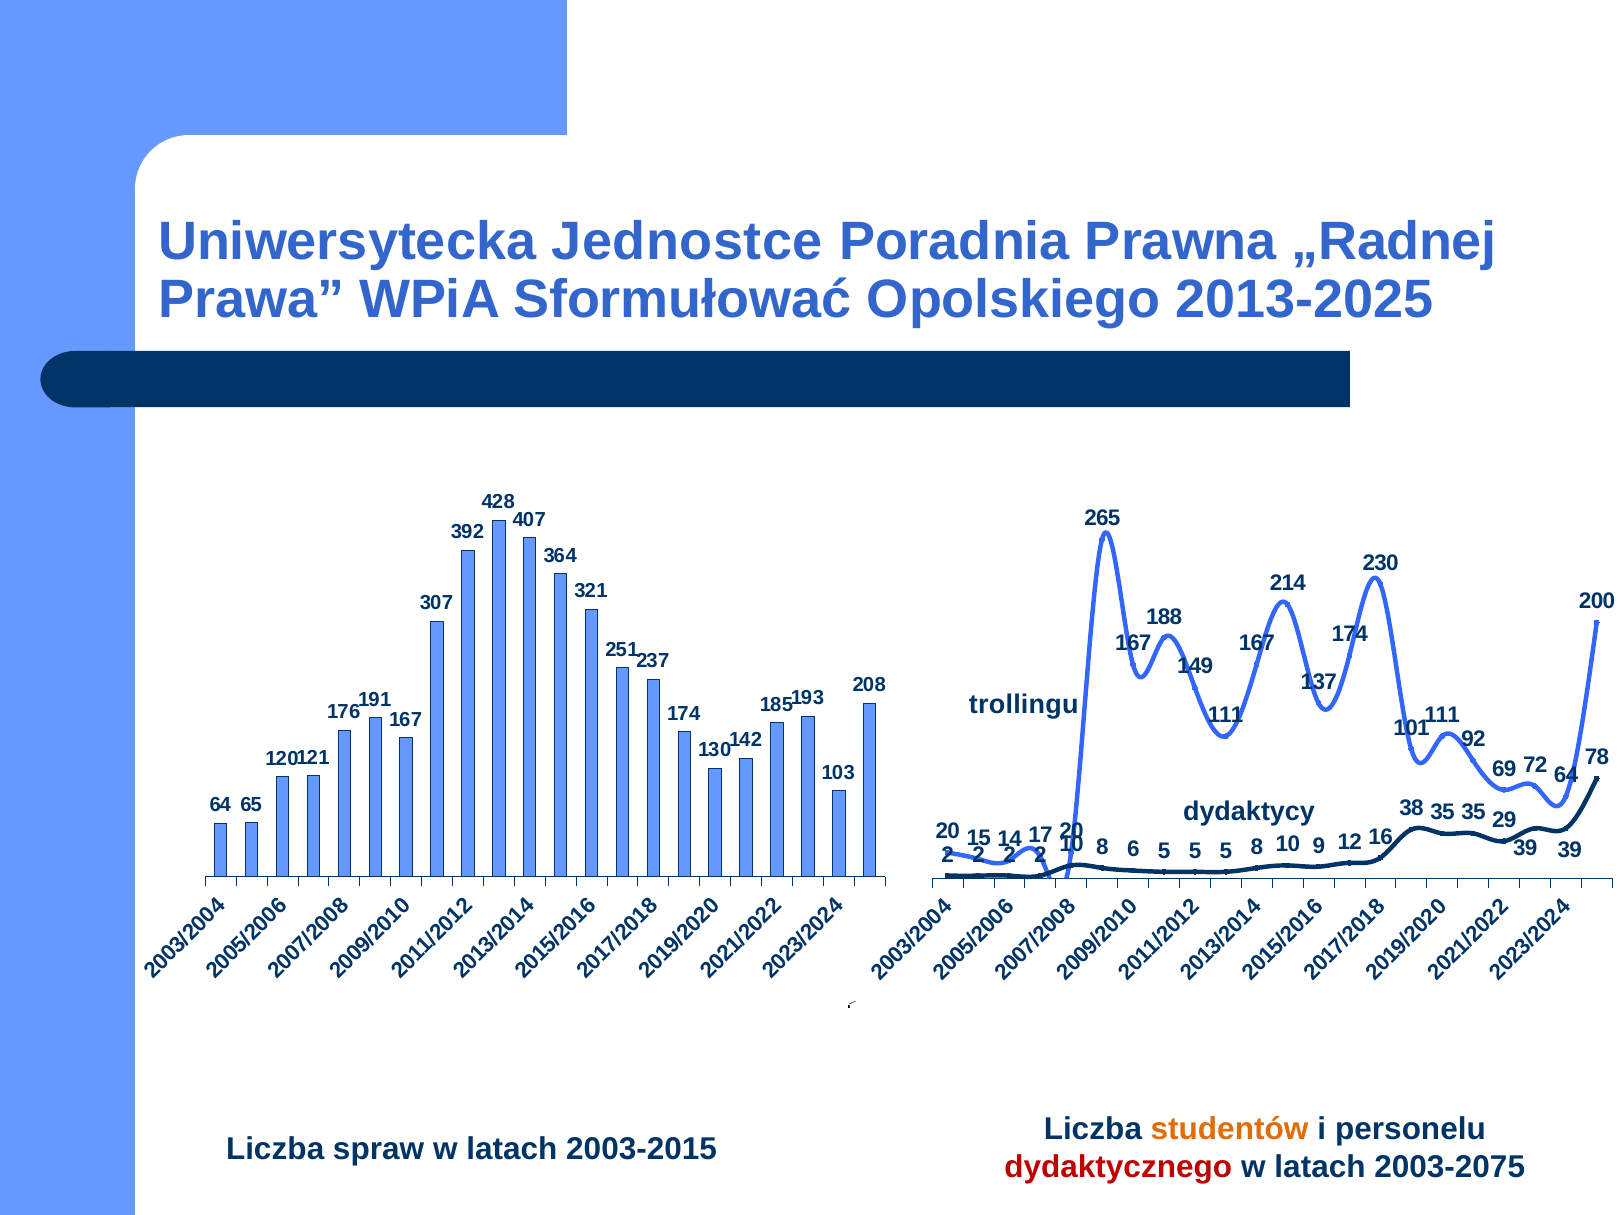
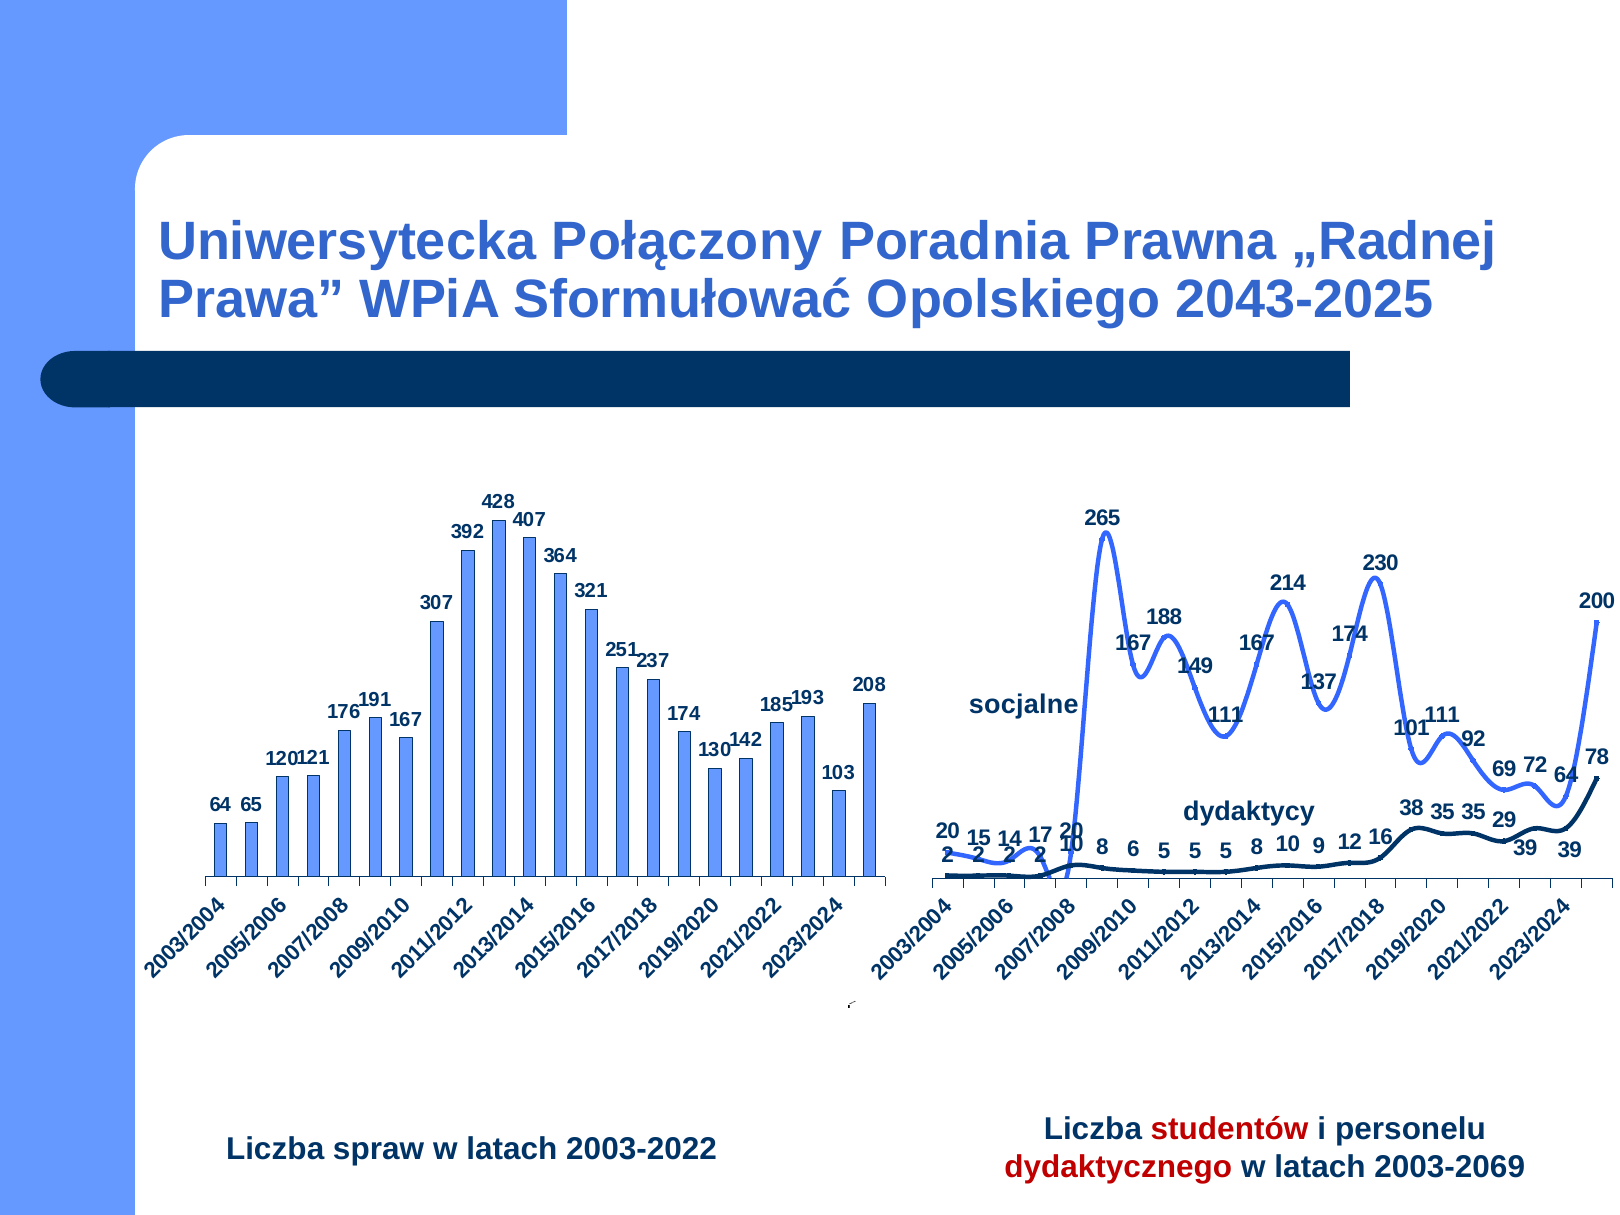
Jednostce: Jednostce -> Połączony
2013-2025: 2013-2025 -> 2043-2025
trollingu: trollingu -> socjalne
studentów colour: orange -> red
2003-2015: 2003-2015 -> 2003-2022
2003-2075: 2003-2075 -> 2003-2069
